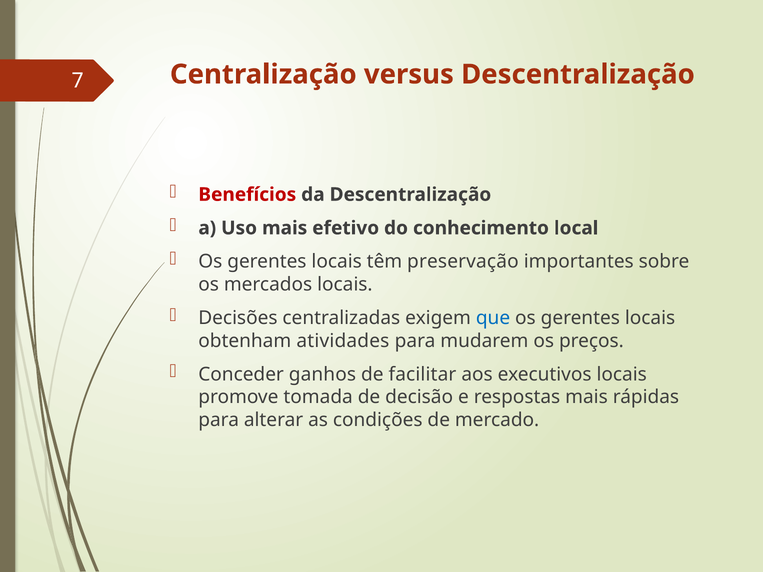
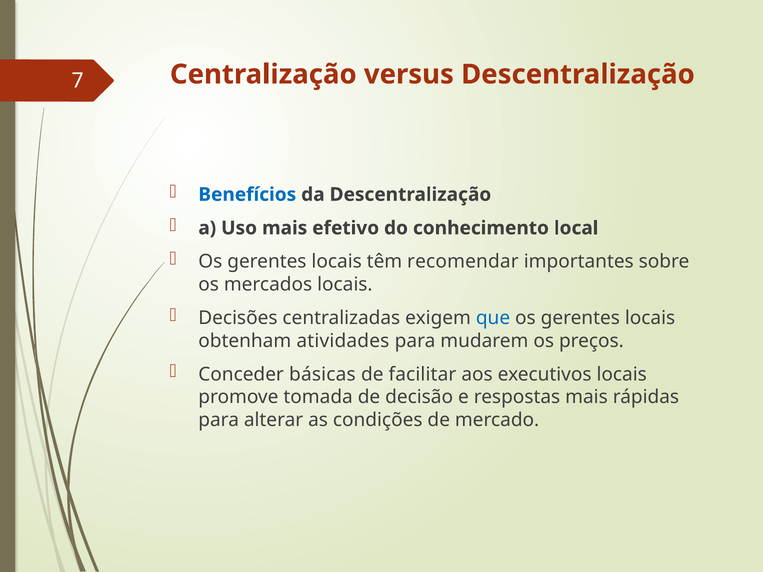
Benefícios colour: red -> blue
preservação: preservação -> recomendar
ganhos: ganhos -> básicas
